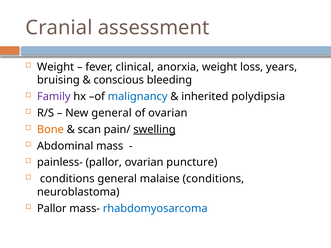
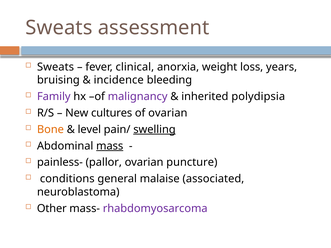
Cranial at (59, 28): Cranial -> Sweats
Weight at (56, 67): Weight -> Sweats
conscious: conscious -> incidence
malignancy colour: blue -> purple
New general: general -> cultures
scan: scan -> level
mass underline: none -> present
malaise conditions: conditions -> associated
Pallor at (52, 209): Pallor -> Other
rhabdomyosarcoma colour: blue -> purple
